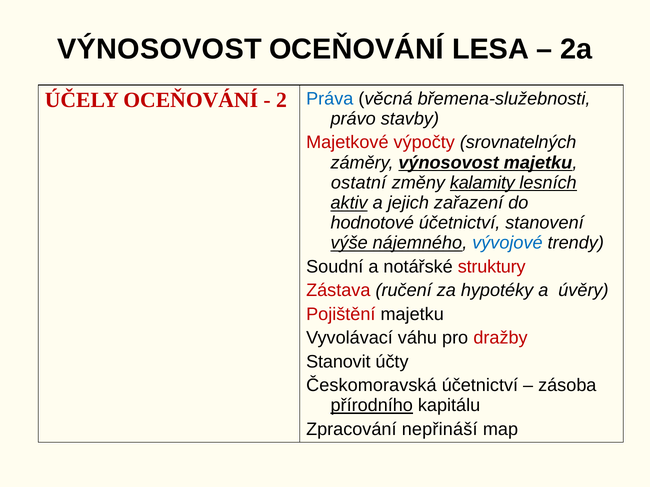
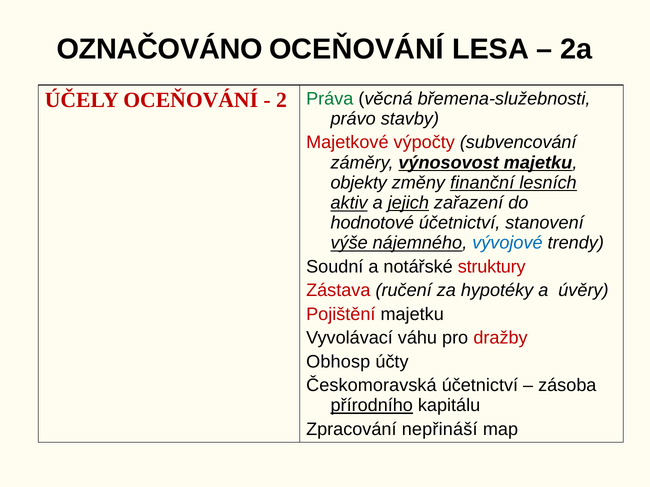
VÝNOSOVOST at (159, 49): VÝNOSOVOST -> OZNAČOVÁNO
Práva colour: blue -> green
srovnatelných: srovnatelných -> subvencování
ostatní: ostatní -> objekty
kalamity: kalamity -> finanční
jejich underline: none -> present
Stanovit: Stanovit -> Obhosp
